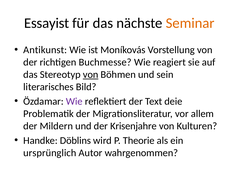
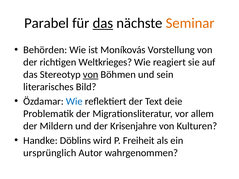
Essayist: Essayist -> Parabel
das at (103, 23) underline: none -> present
Antikunst: Antikunst -> Behörden
Buchmesse: Buchmesse -> Weltkrieges
Wie at (74, 101) colour: purple -> blue
Theorie: Theorie -> Freiheit
